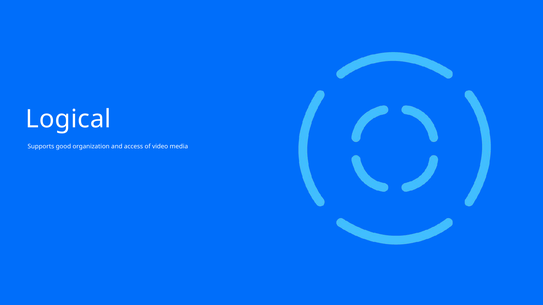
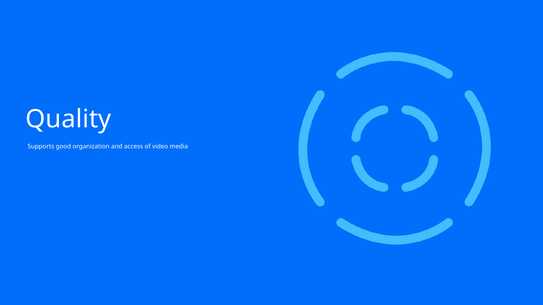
Logical: Logical -> Quality
